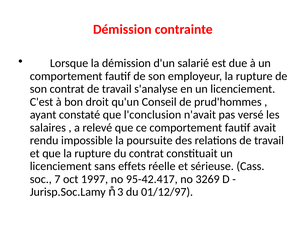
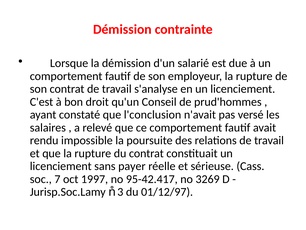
effets: effets -> payer
